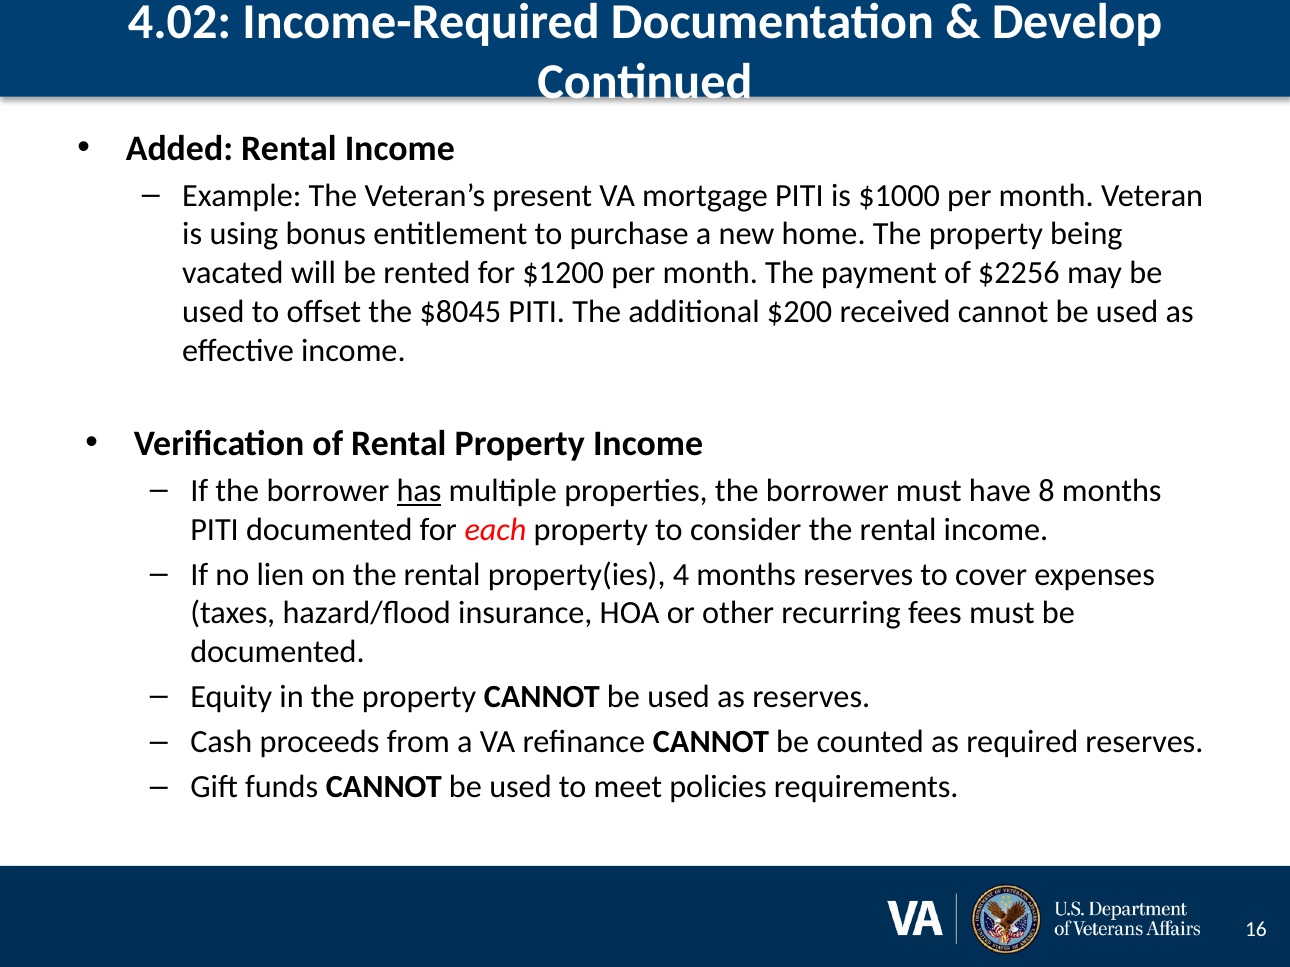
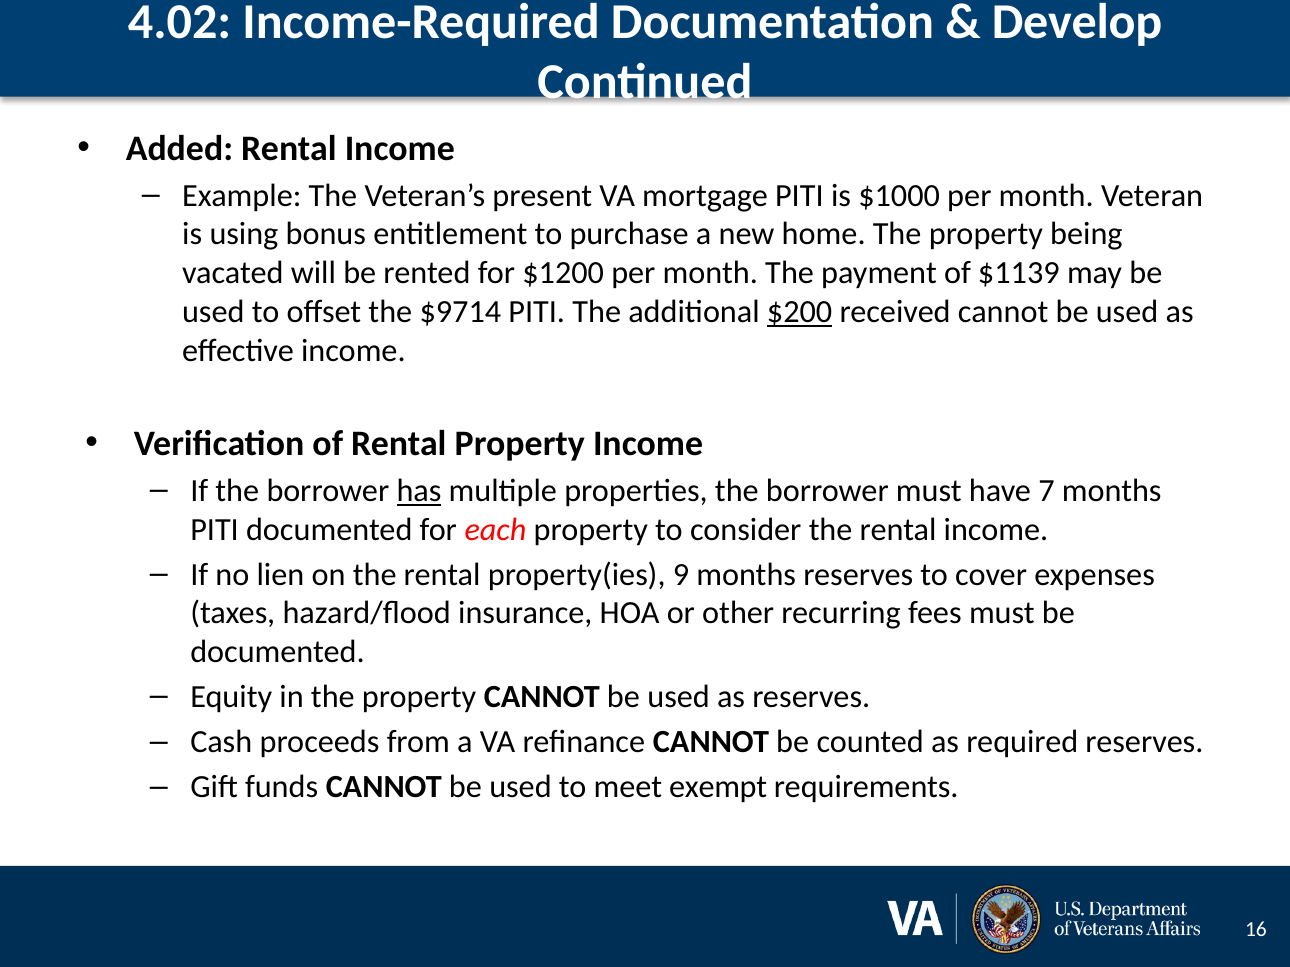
$2256: $2256 -> $1139
$8045: $8045 -> $9714
$200 underline: none -> present
8: 8 -> 7
4: 4 -> 9
policies: policies -> exempt
